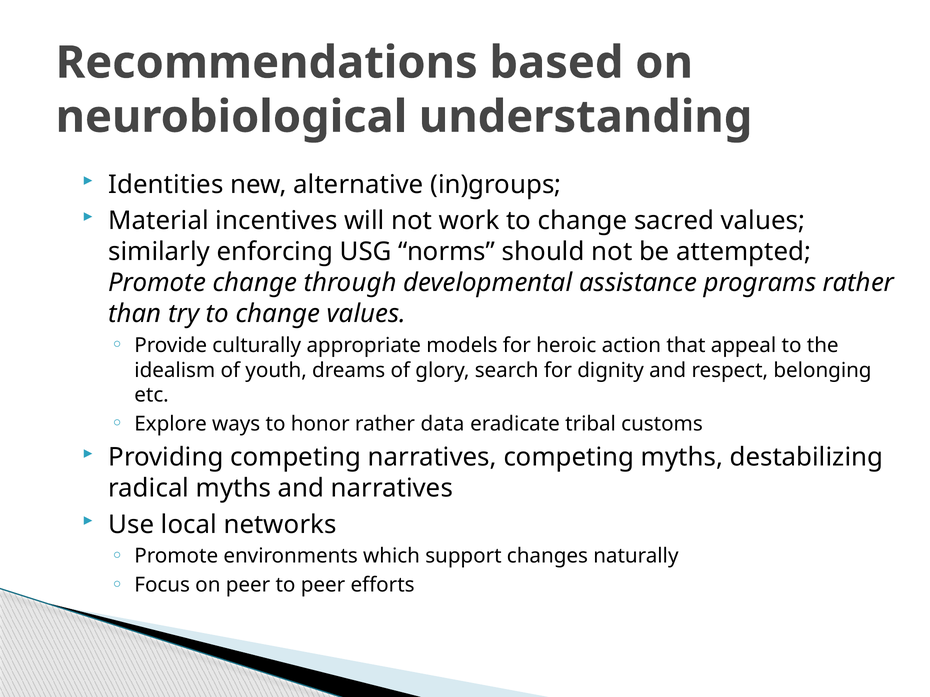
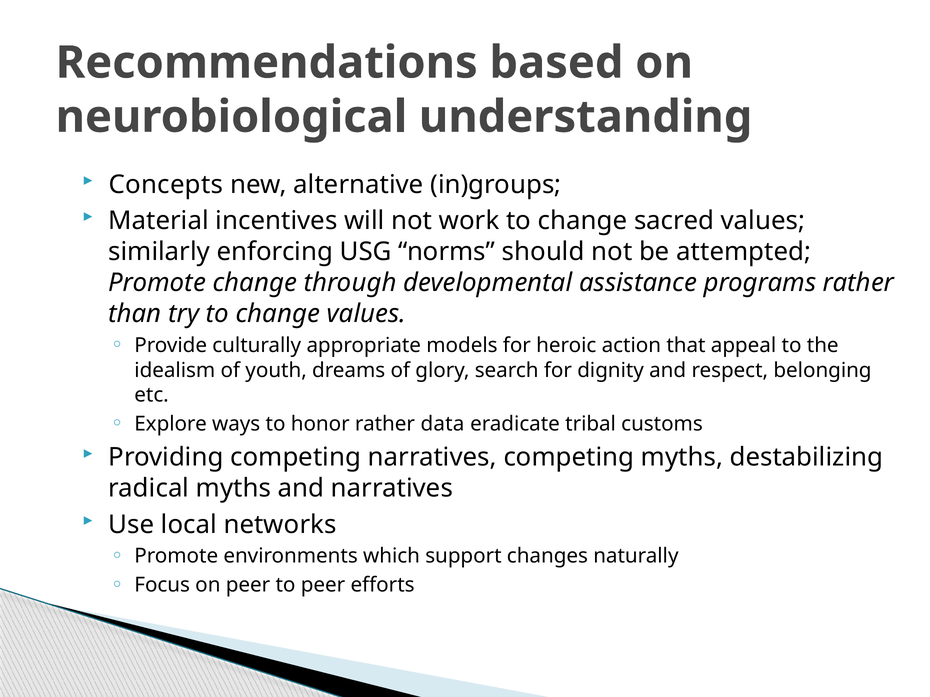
Identities: Identities -> Concepts
